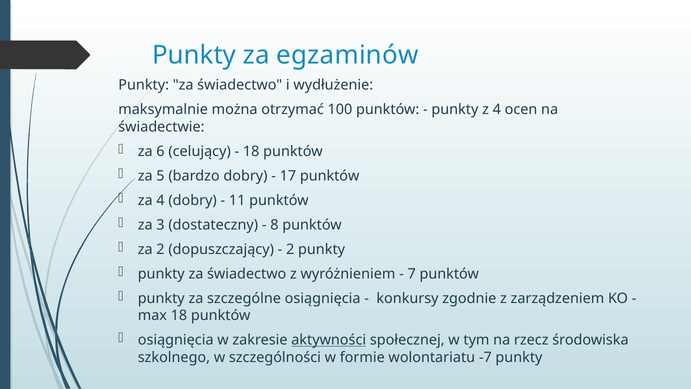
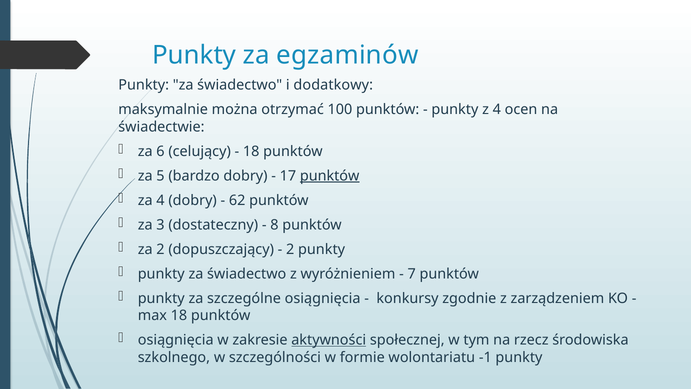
wydłużenie: wydłużenie -> dodatkowy
punktów at (330, 176) underline: none -> present
11: 11 -> 62
-7: -7 -> -1
